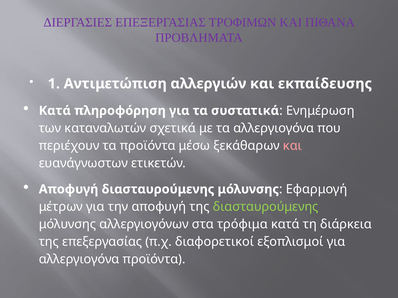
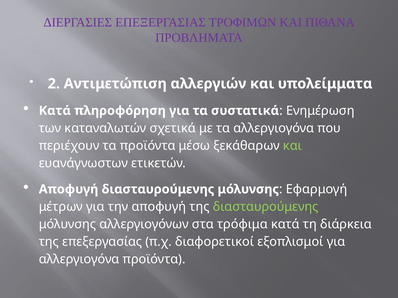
1: 1 -> 2
εκπαίδευσης: εκπαίδευσης -> υπολείμματα
και at (292, 146) colour: pink -> light green
